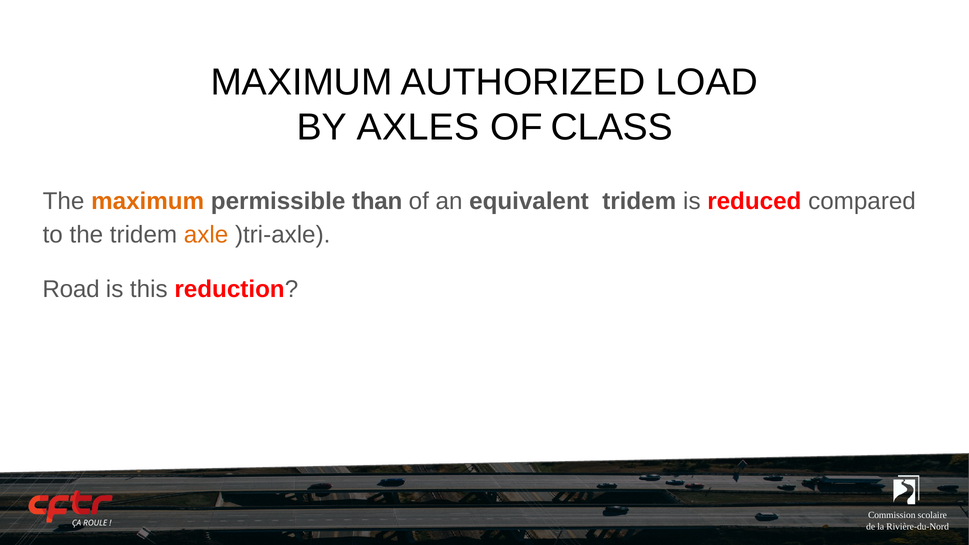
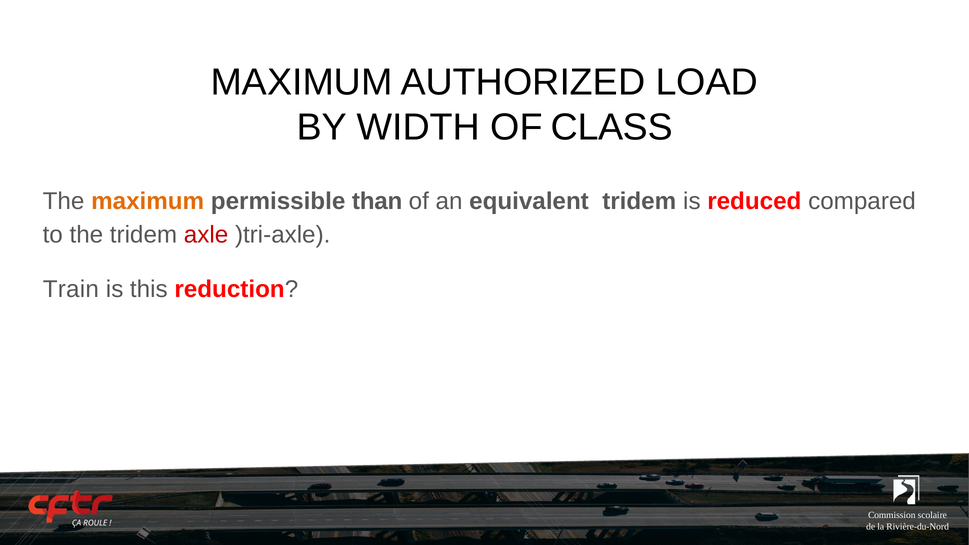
AXLES: AXLES -> WIDTH
axle colour: orange -> red
Road: Road -> Train
